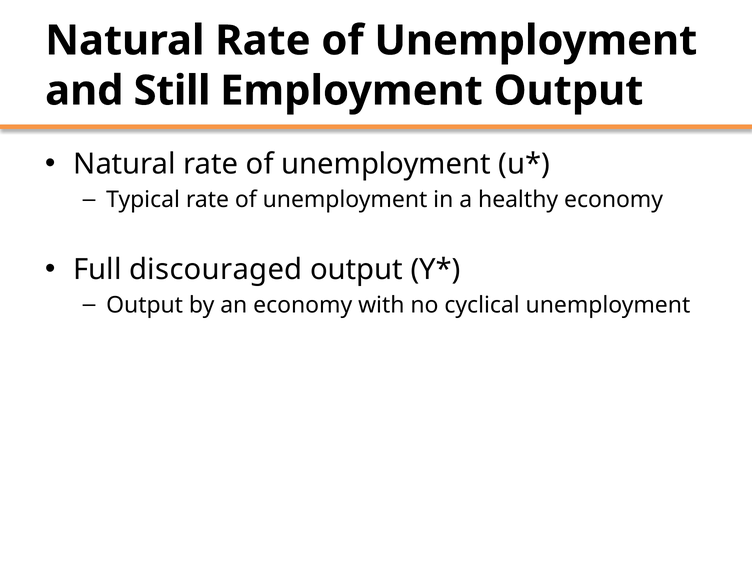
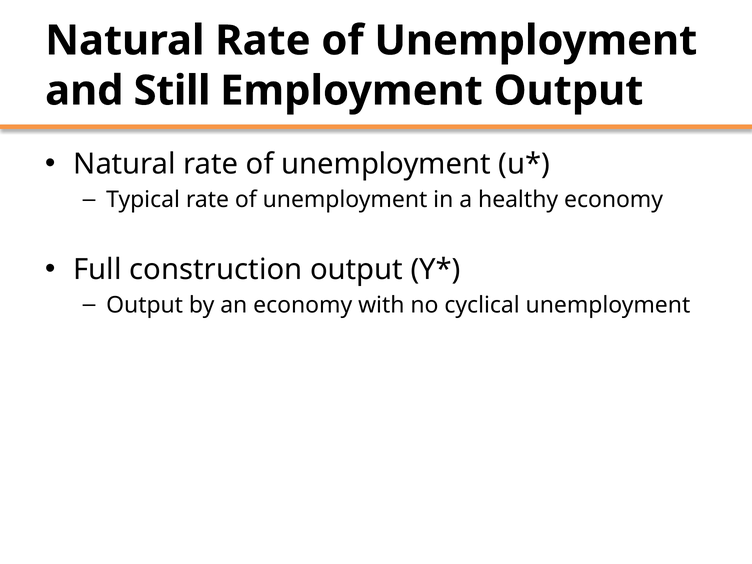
discouraged: discouraged -> construction
